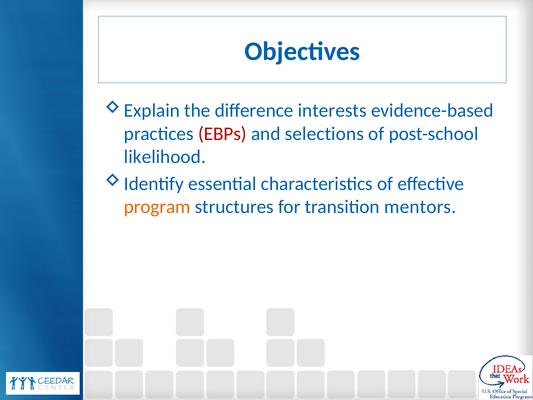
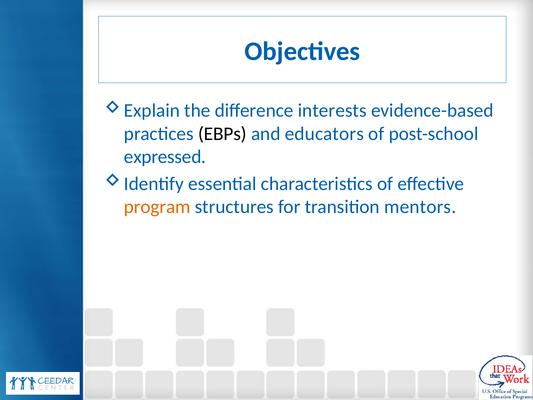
EBPs colour: red -> black
selections: selections -> educators
likelihood: likelihood -> expressed
